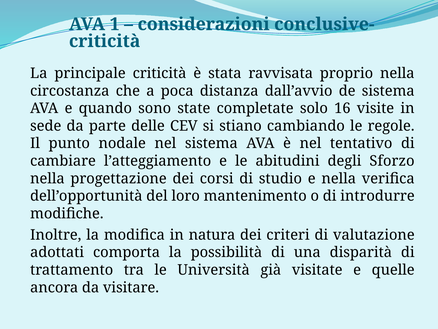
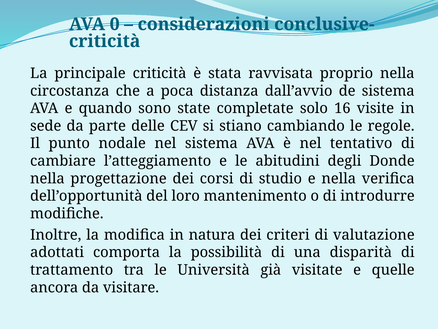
1: 1 -> 0
Sforzo: Sforzo -> Donde
